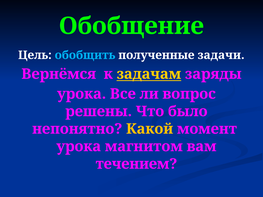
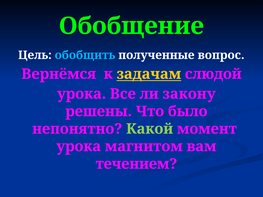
задачи: задачи -> вопрос
заряды: заряды -> слюдой
вопрос: вопрос -> закону
Какой colour: yellow -> light green
